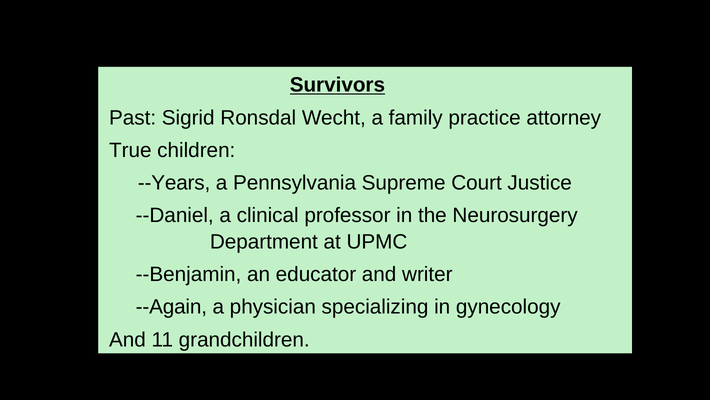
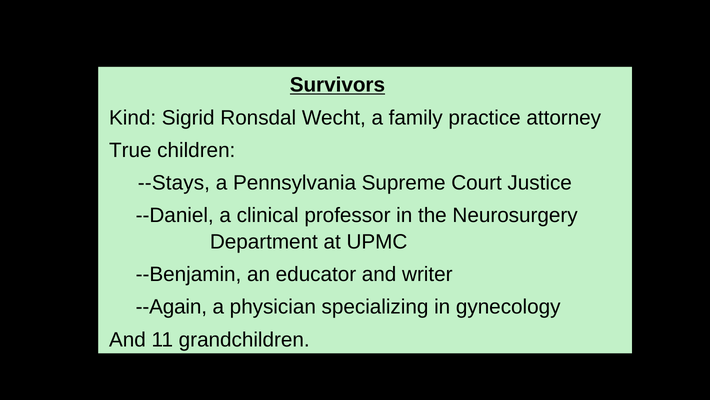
Past: Past -> Kind
--Years: --Years -> --Stays
